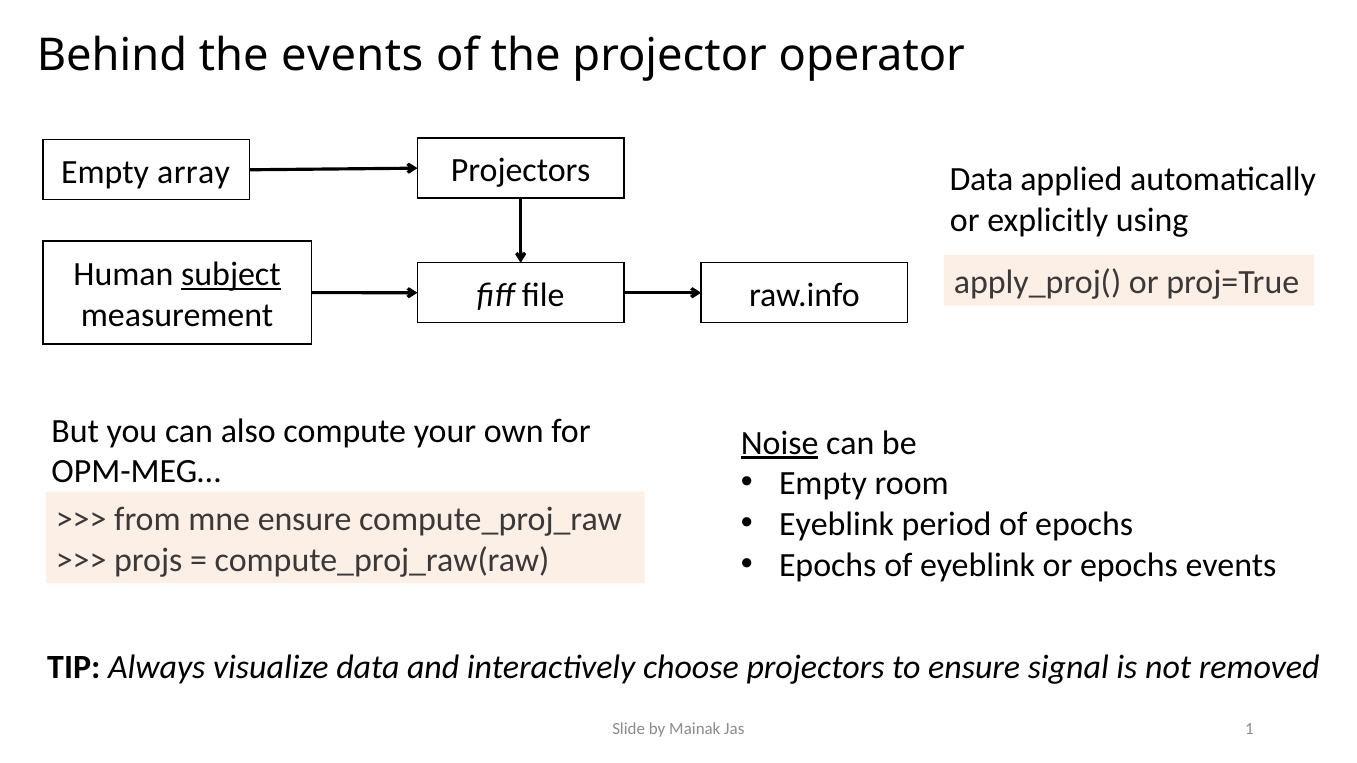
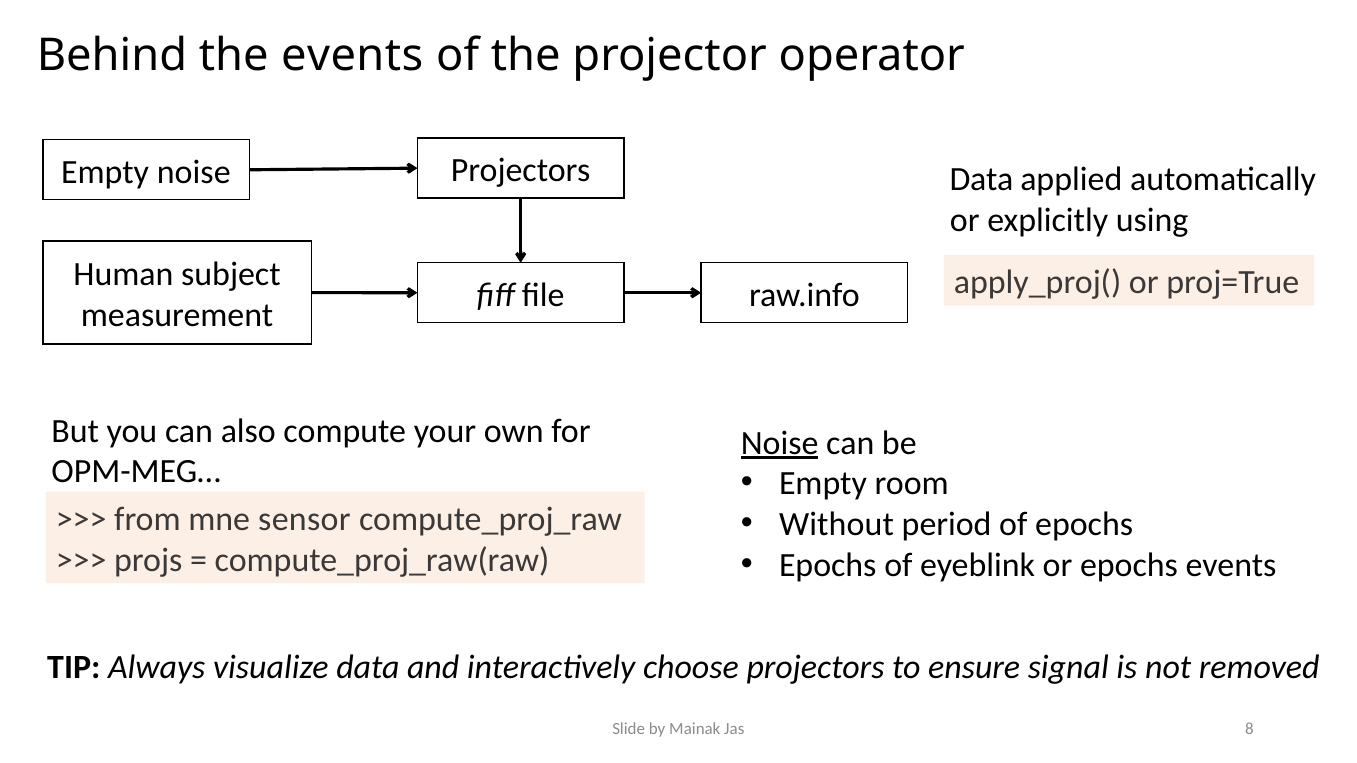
Empty array: array -> noise
subject underline: present -> none
mne ensure: ensure -> sensor
Eyeblink at (837, 525): Eyeblink -> Without
1: 1 -> 8
